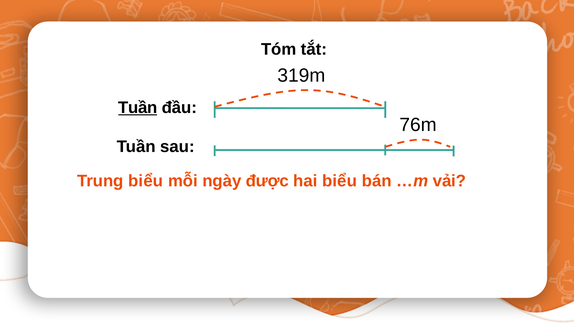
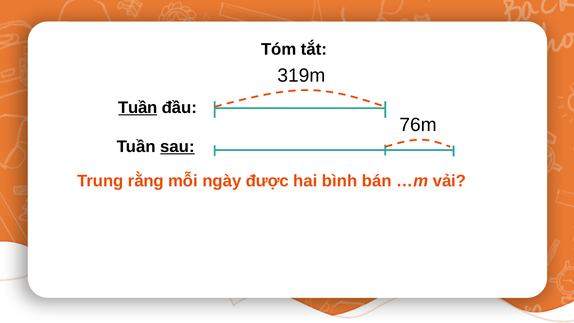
sau underline: none -> present
Trung biểu: biểu -> rằng
hai biểu: biểu -> bình
